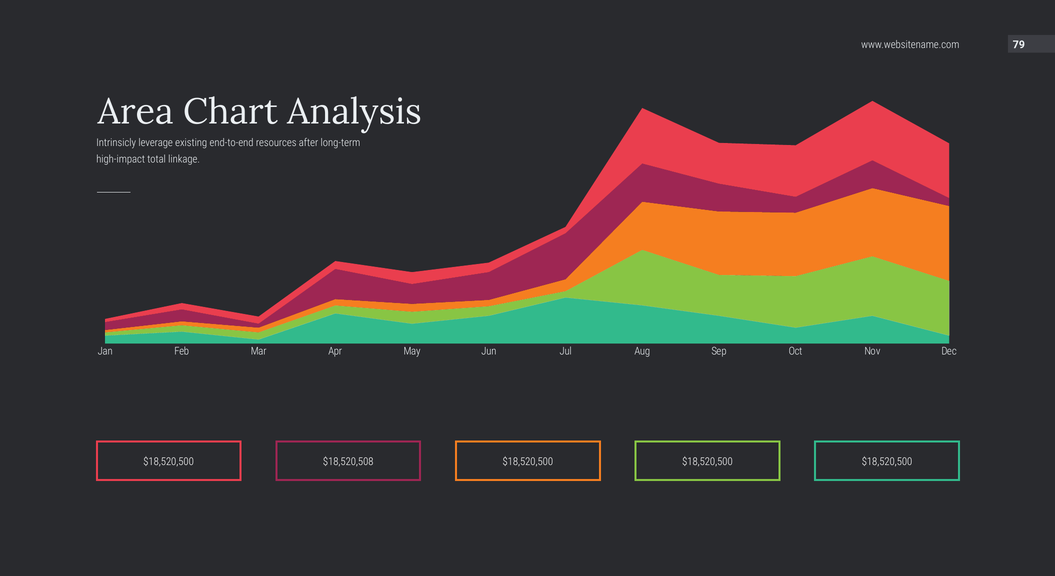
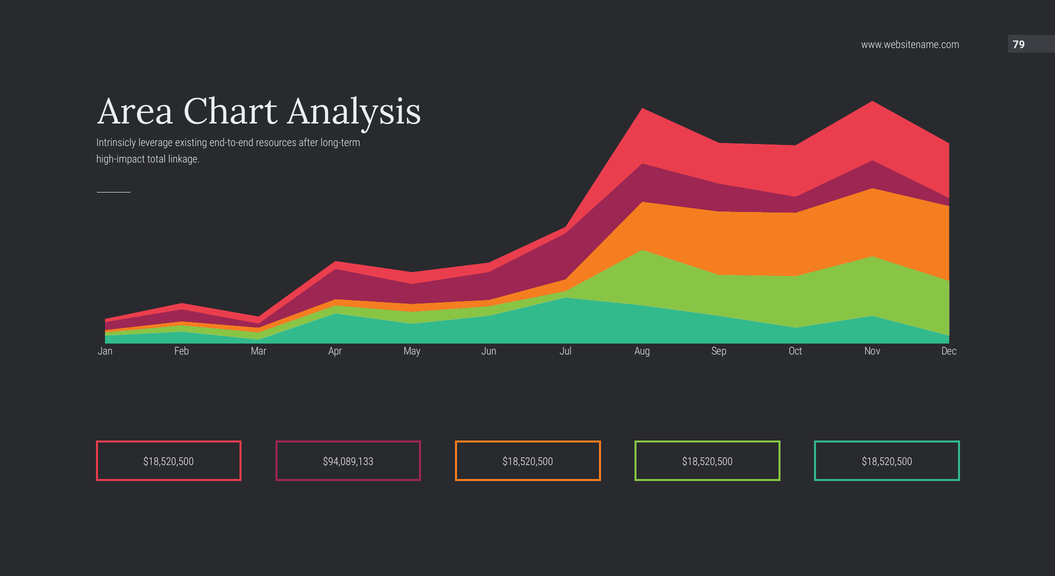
$18,520,508: $18,520,508 -> $94,089,133
